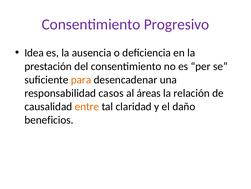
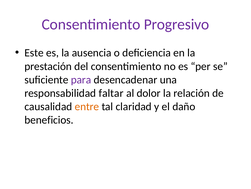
Idea: Idea -> Este
para colour: orange -> purple
casos: casos -> faltar
áreas: áreas -> dolor
